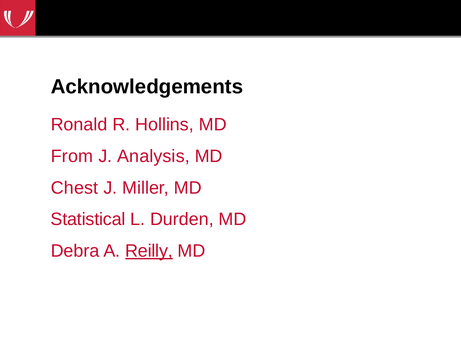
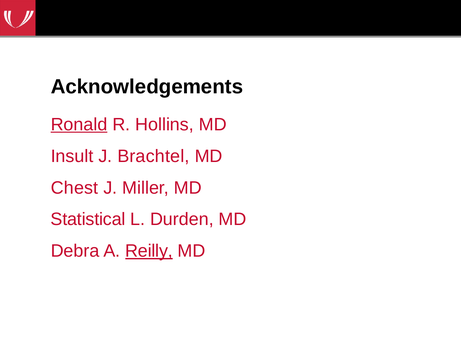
Ronald underline: none -> present
From: From -> Insult
Analysis: Analysis -> Brachtel
